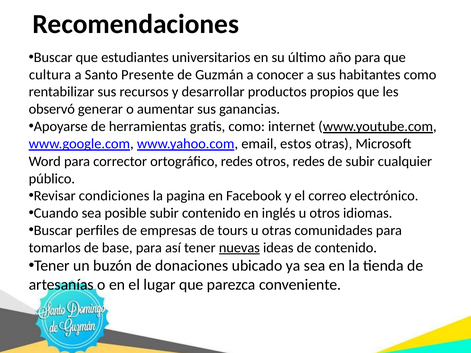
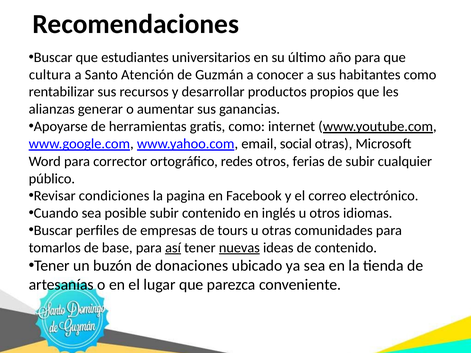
Presente: Presente -> Atención
observó: observó -> alianzas
estos: estos -> social
otros redes: redes -> ferias
así underline: none -> present
